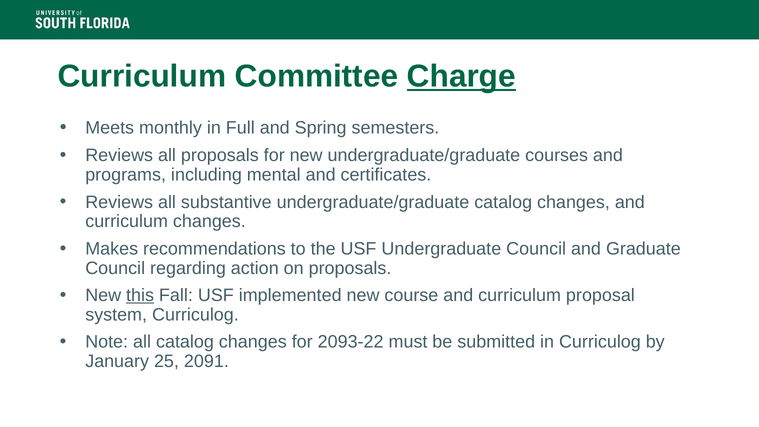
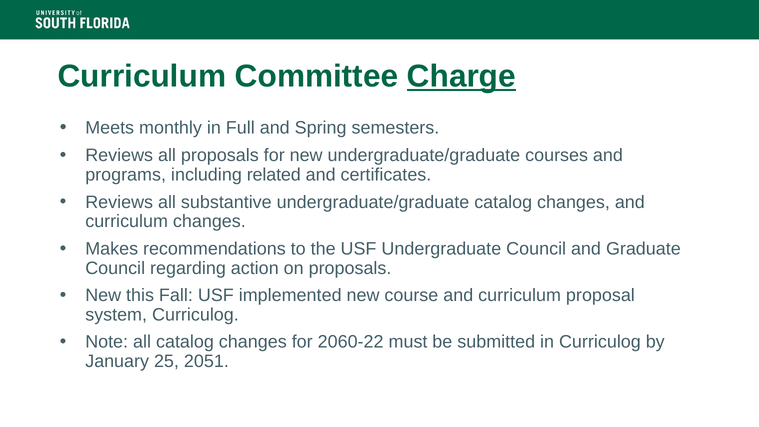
mental: mental -> related
this underline: present -> none
2093-22: 2093-22 -> 2060-22
2091: 2091 -> 2051
